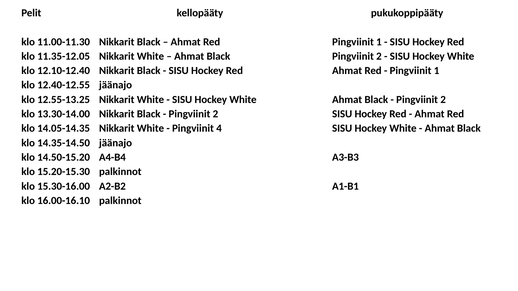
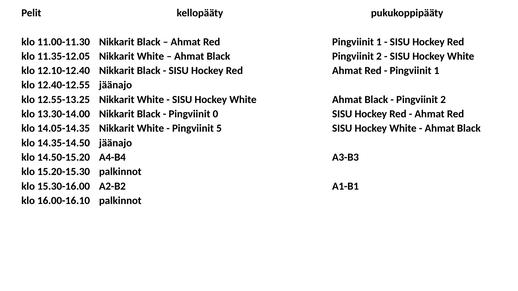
2 at (215, 114): 2 -> 0
4: 4 -> 5
